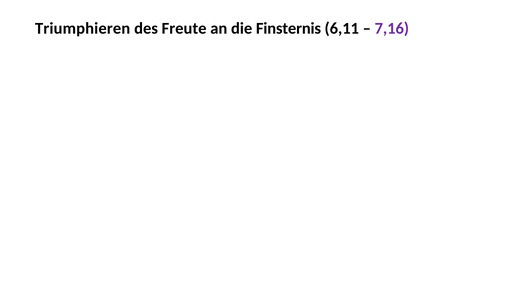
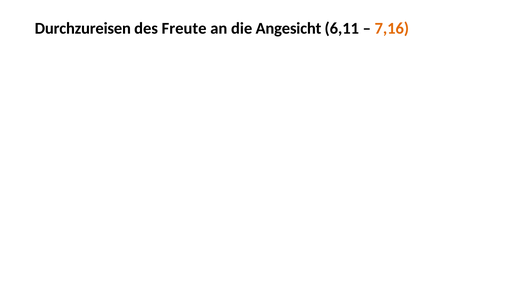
Triumphieren: Triumphieren -> Durchzureisen
Finsternis: Finsternis -> Angesicht
7,16 colour: purple -> orange
